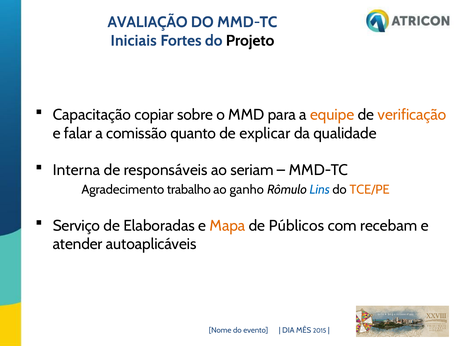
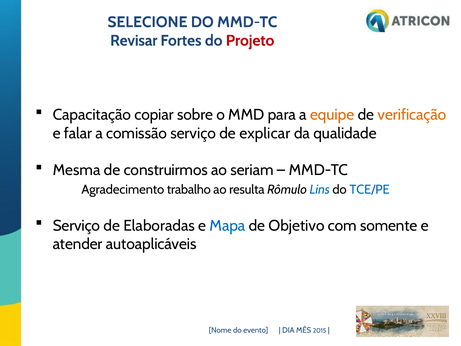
AVALIAÇÃO: AVALIAÇÃO -> SELECIONE
Iniciais: Iniciais -> Revisar
Projeto colour: black -> red
comissão quanto: quanto -> serviço
Interna: Interna -> Mesma
responsáveis: responsáveis -> construirmos
ganho: ganho -> resulta
TCE/PE colour: orange -> blue
Mapa colour: orange -> blue
Públicos: Públicos -> Objetivo
recebam: recebam -> somente
